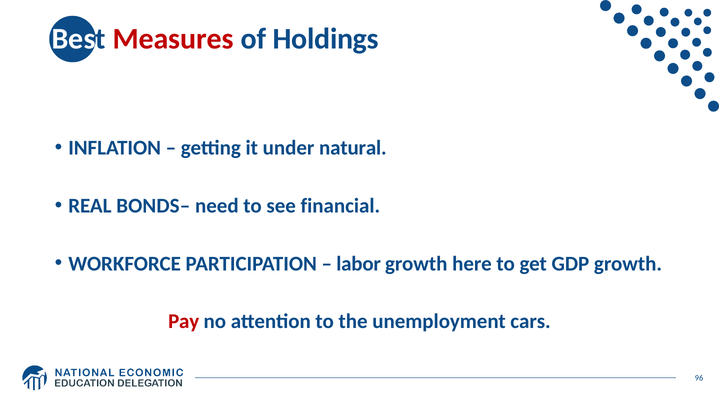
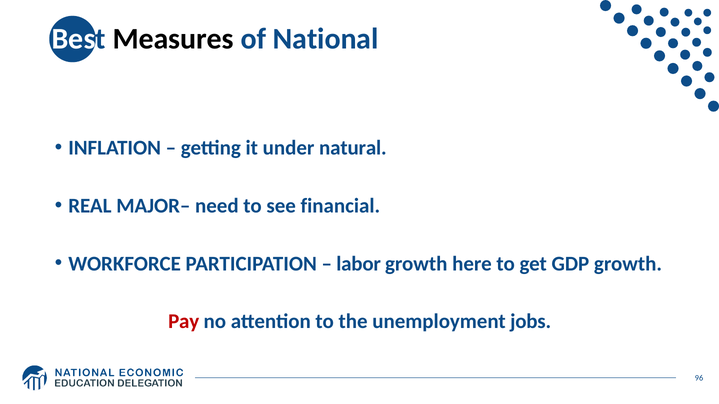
Measures colour: red -> black
Holdings: Holdings -> National
BONDS–: BONDS– -> MAJOR–
cars: cars -> jobs
